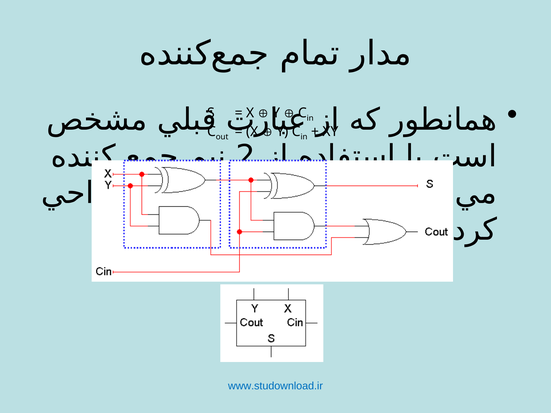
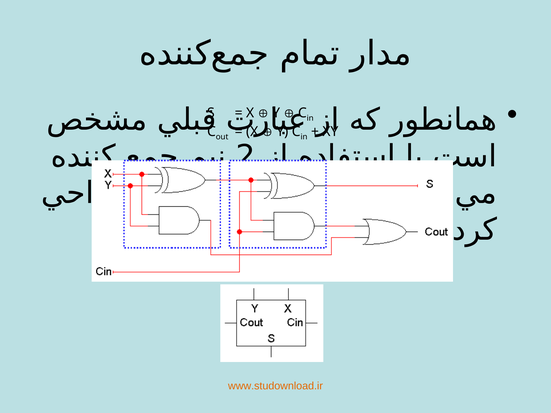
www.studownload.ir colour: blue -> orange
